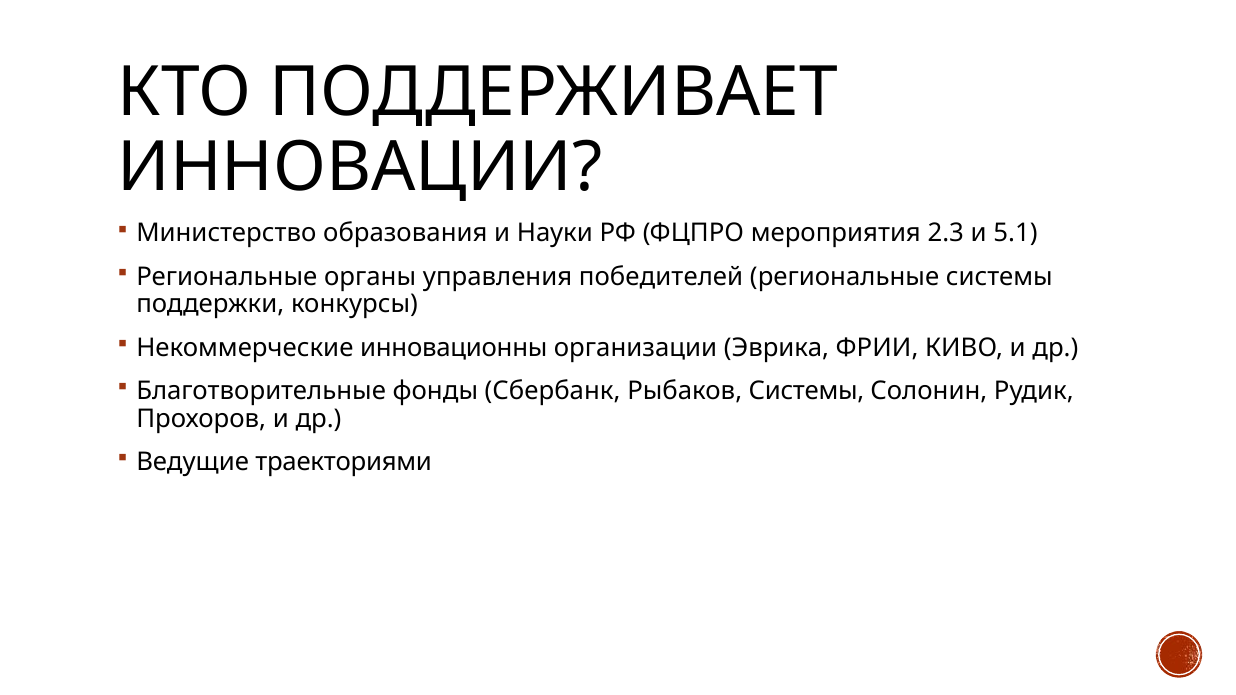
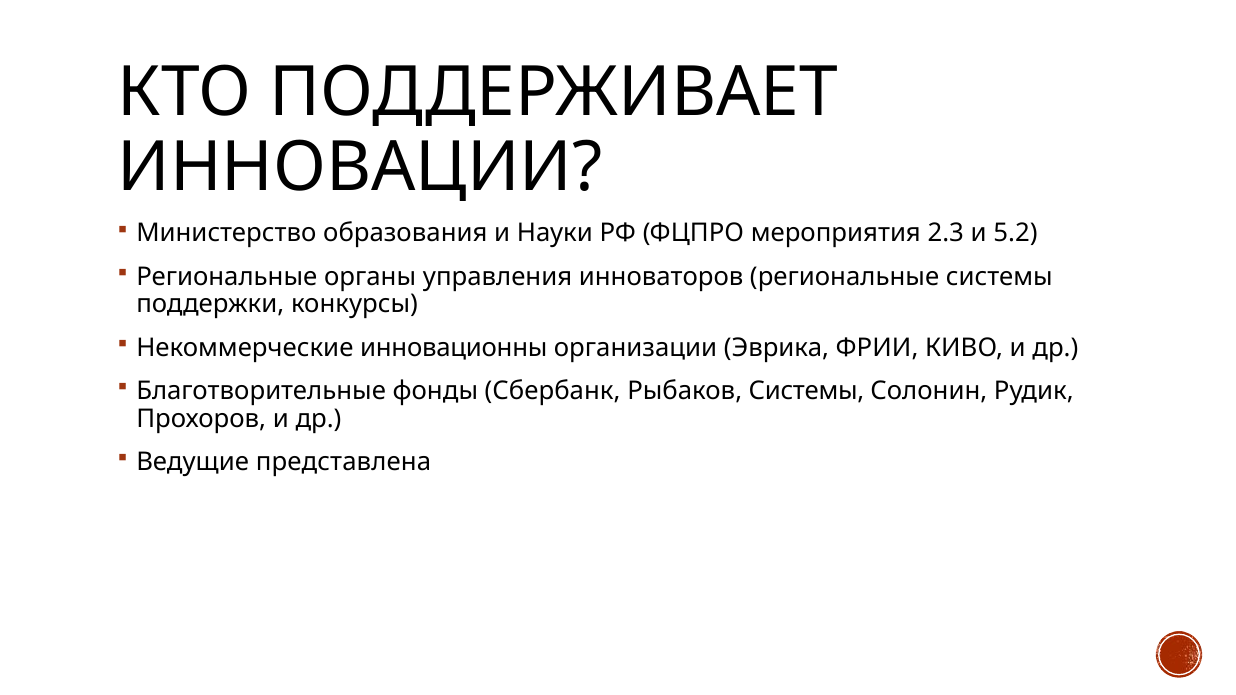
5.1: 5.1 -> 5.2
победителей: победителей -> инноваторов
траекториями: траекториями -> представлена
